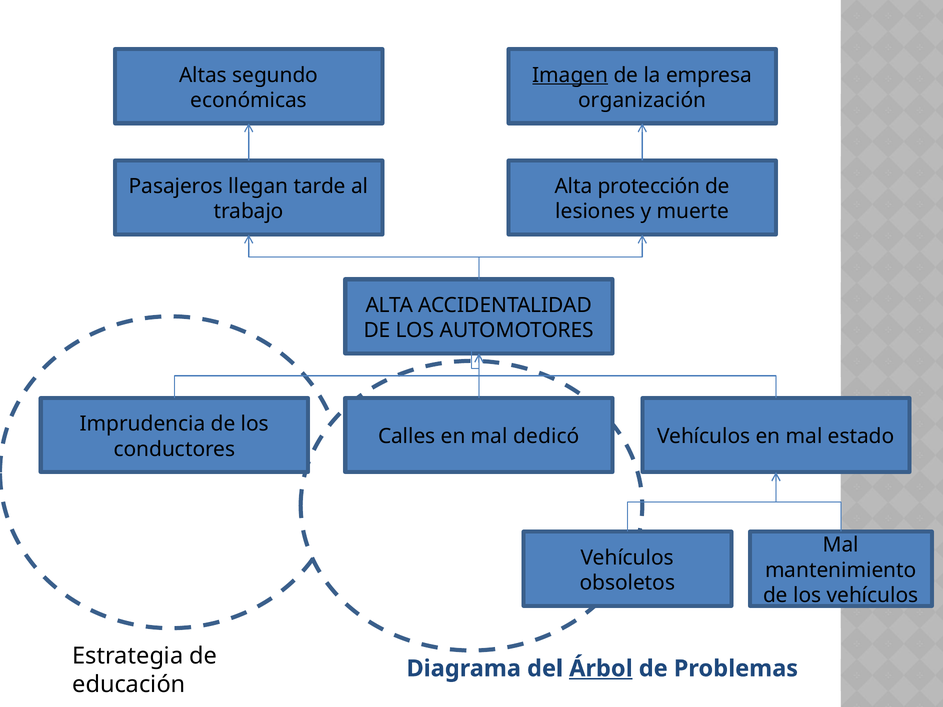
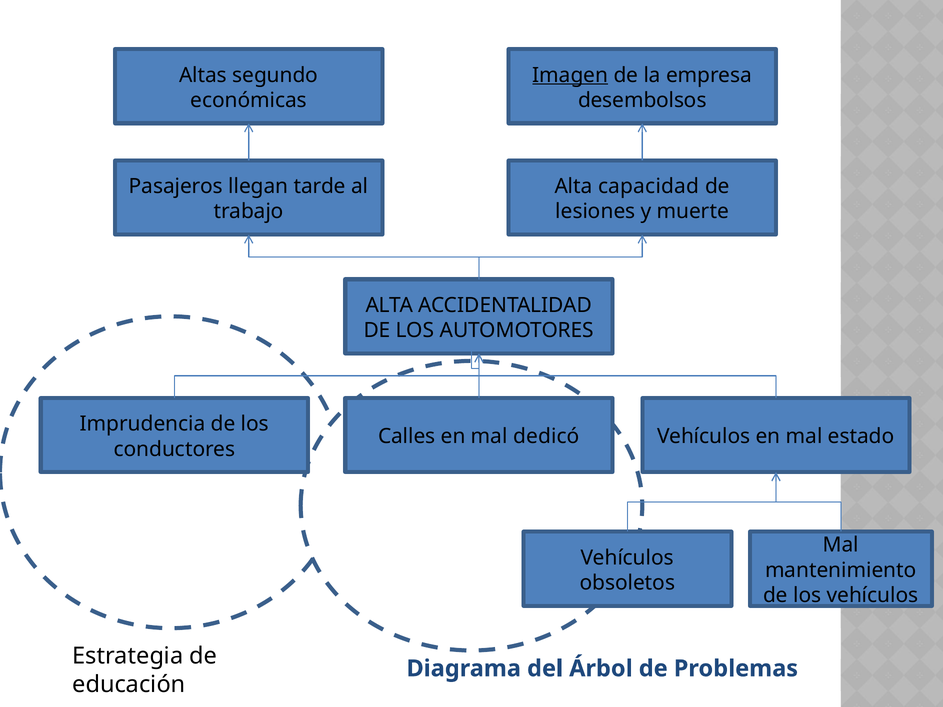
organización: organización -> desembolsos
protección: protección -> capacidad
Árbol underline: present -> none
